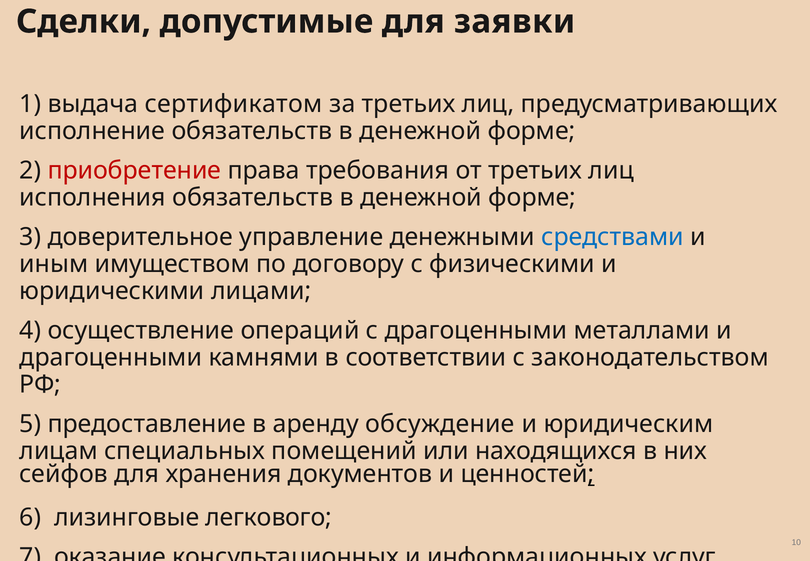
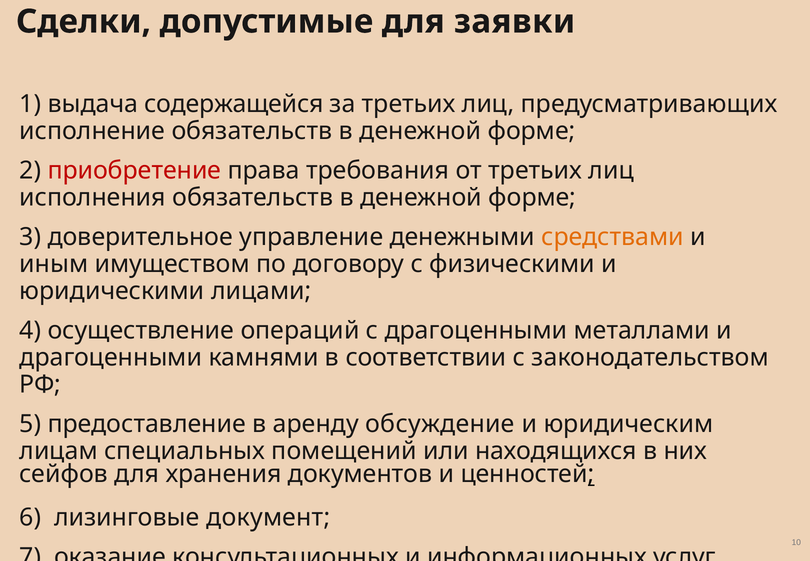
сертификатом: сертификатом -> содержащейся
средствами colour: blue -> orange
легкового: легкового -> документ
